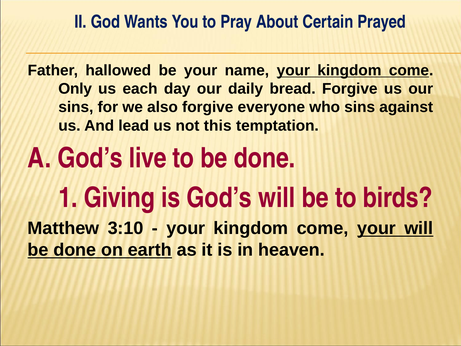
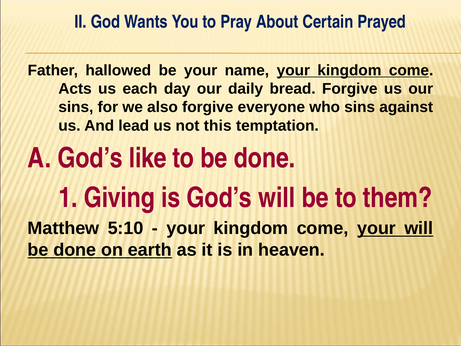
Only: Only -> Acts
live: live -> like
birds: birds -> them
3:10: 3:10 -> 5:10
